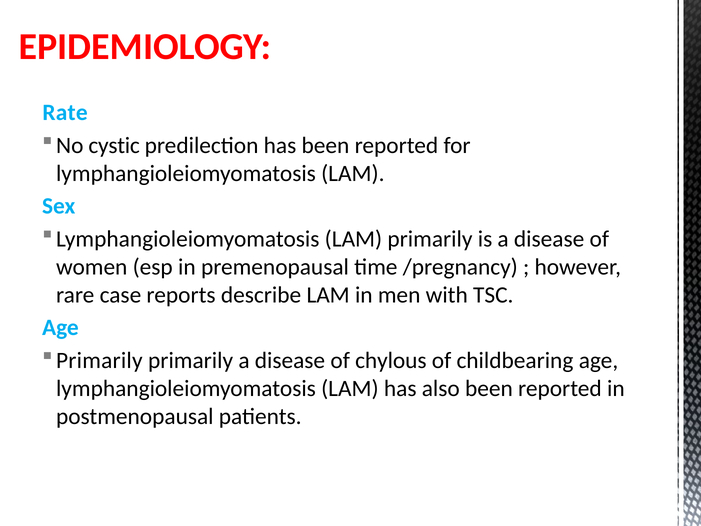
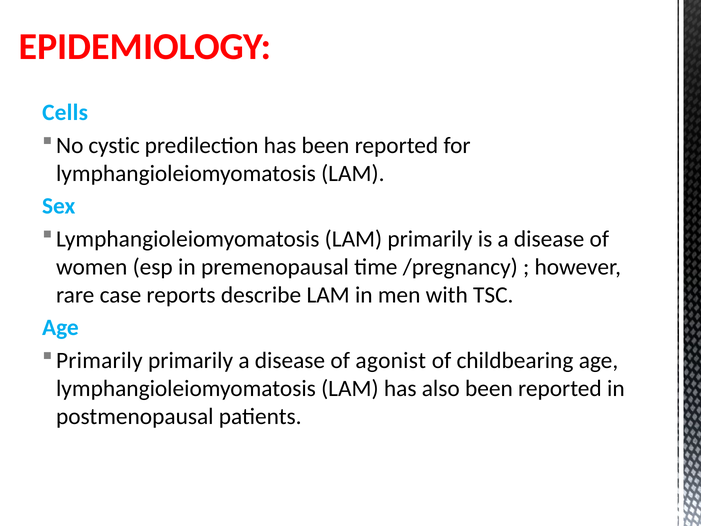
Rate: Rate -> Cells
chylous: chylous -> agonist
